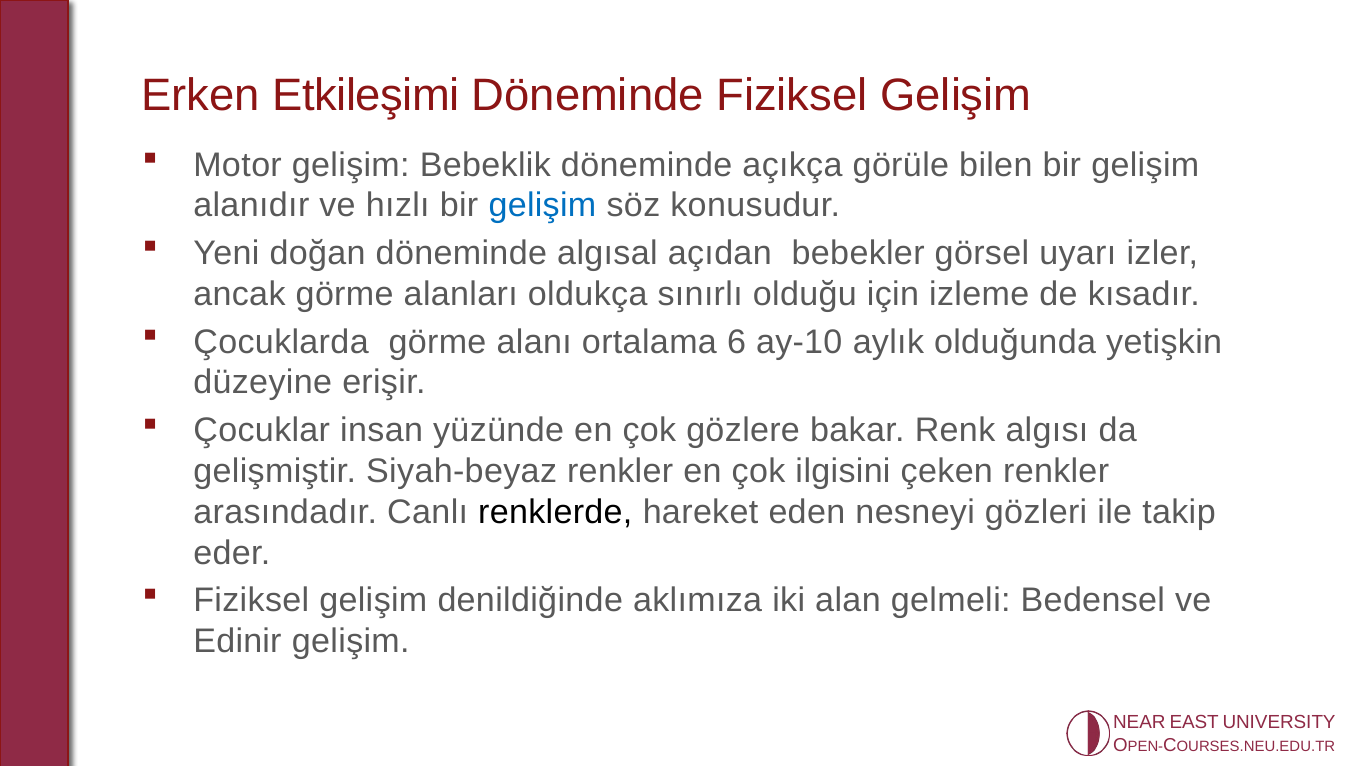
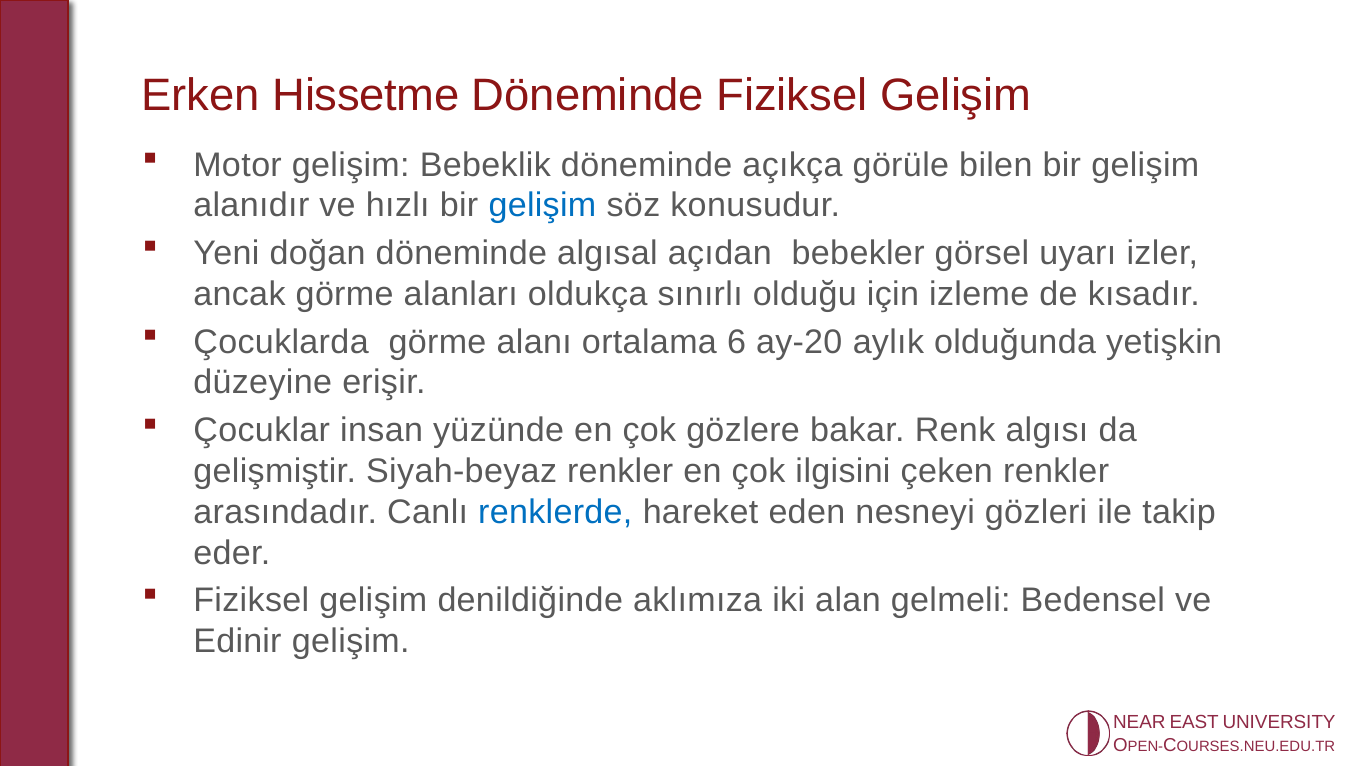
Etkileşimi: Etkileşimi -> Hissetme
ay-10: ay-10 -> ay-20
renklerde colour: black -> blue
